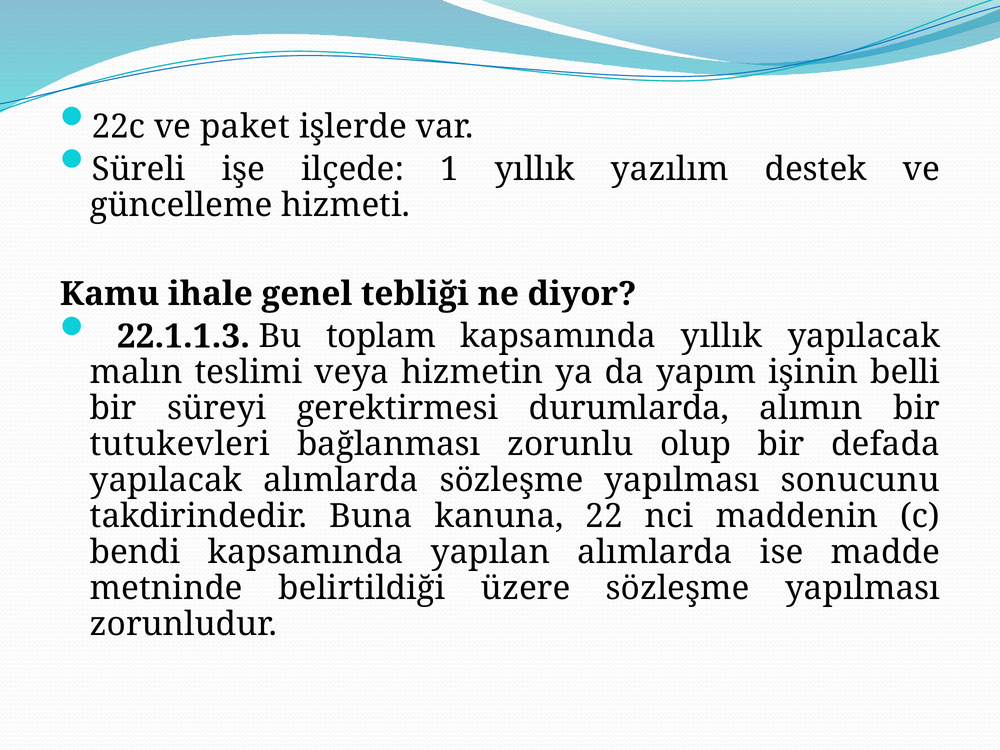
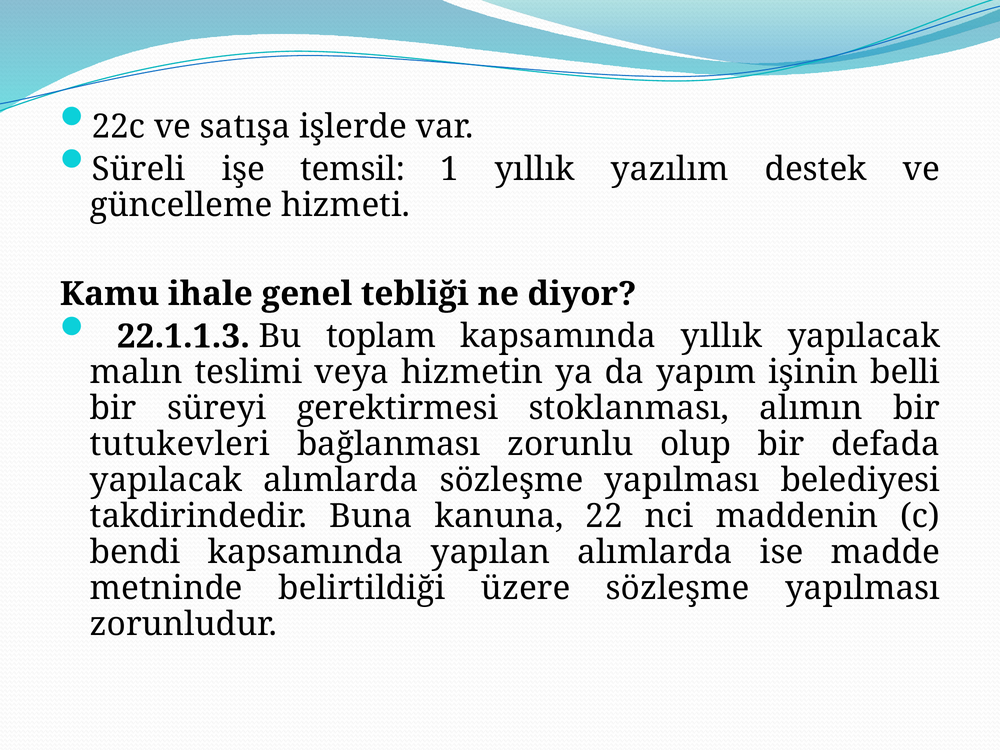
paket: paket -> satışa
ilçede: ilçede -> temsil
durumlarda: durumlarda -> stoklanması
sonucunu: sonucunu -> belediyesi
